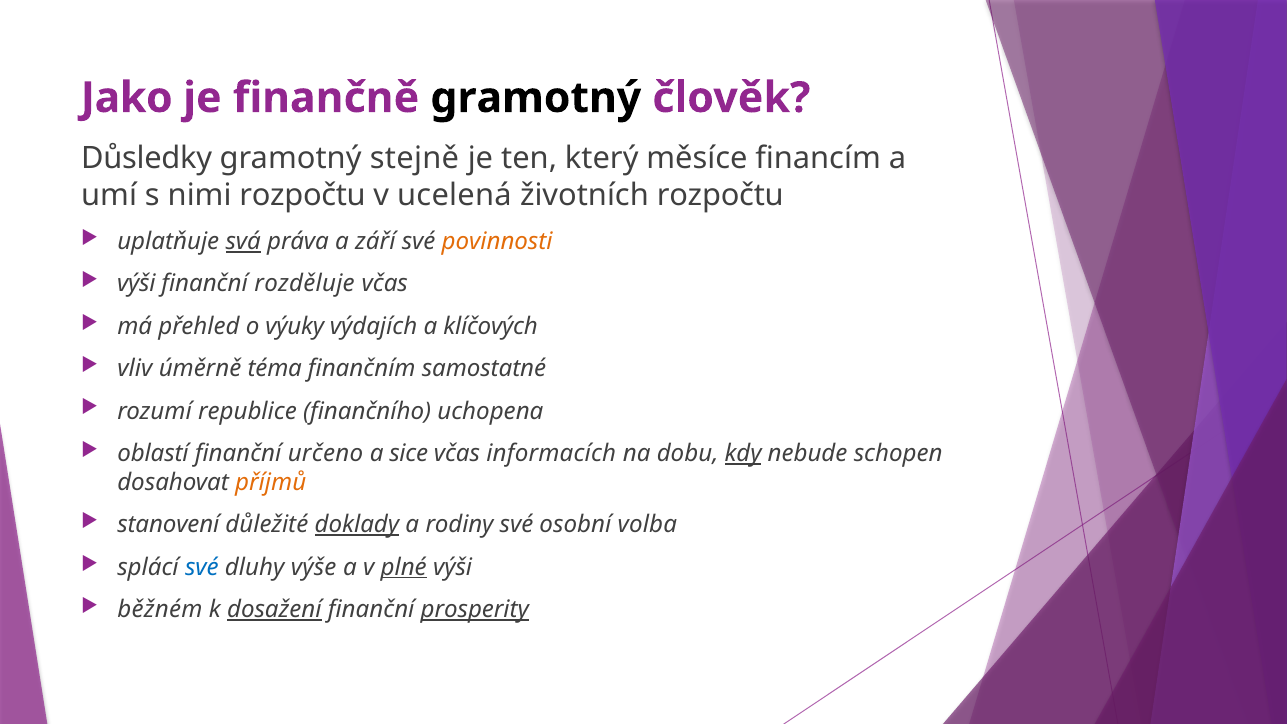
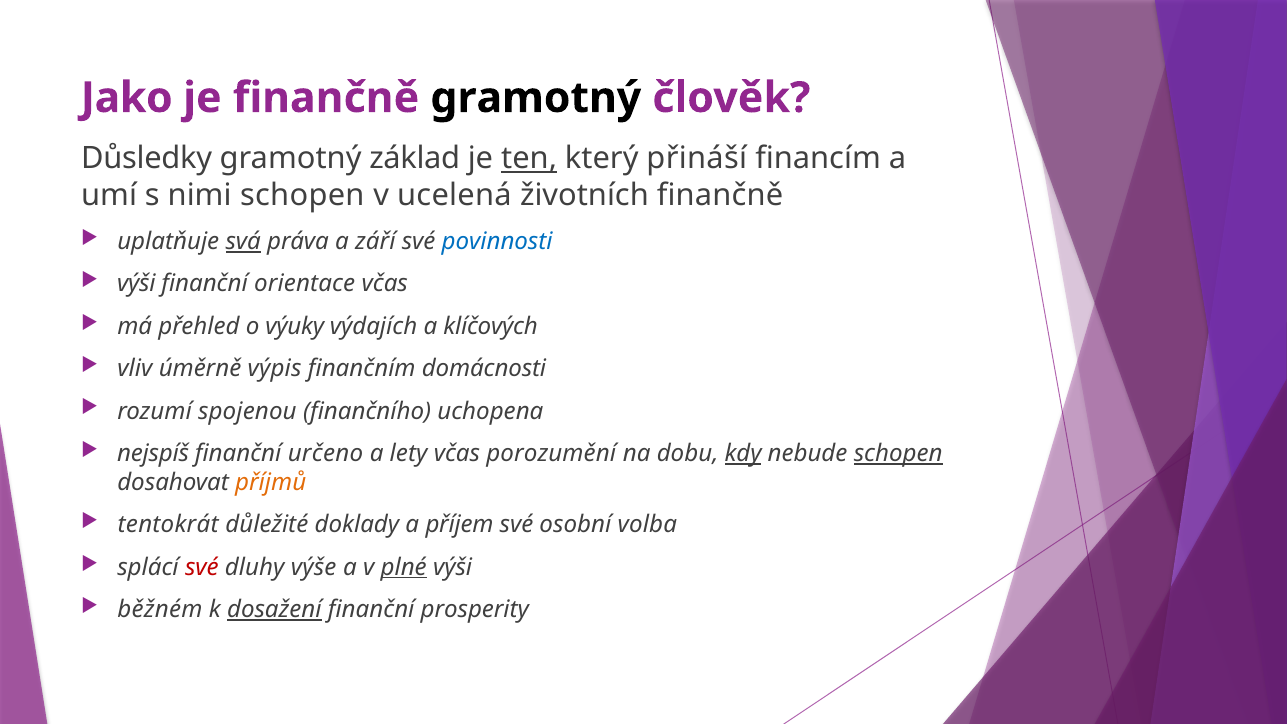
stejně: stejně -> základ
ten underline: none -> present
měsíce: měsíce -> přináší
nimi rozpočtu: rozpočtu -> schopen
životních rozpočtu: rozpočtu -> finančně
povinnosti colour: orange -> blue
rozděluje: rozděluje -> orientace
téma: téma -> výpis
samostatné: samostatné -> domácnosti
republice: republice -> spojenou
oblastí: oblastí -> nejspíš
sice: sice -> lety
informacích: informacích -> porozumění
schopen at (898, 453) underline: none -> present
stanovení: stanovení -> tentokrát
doklady underline: present -> none
rodiny: rodiny -> příjem
své at (202, 567) colour: blue -> red
prosperity underline: present -> none
